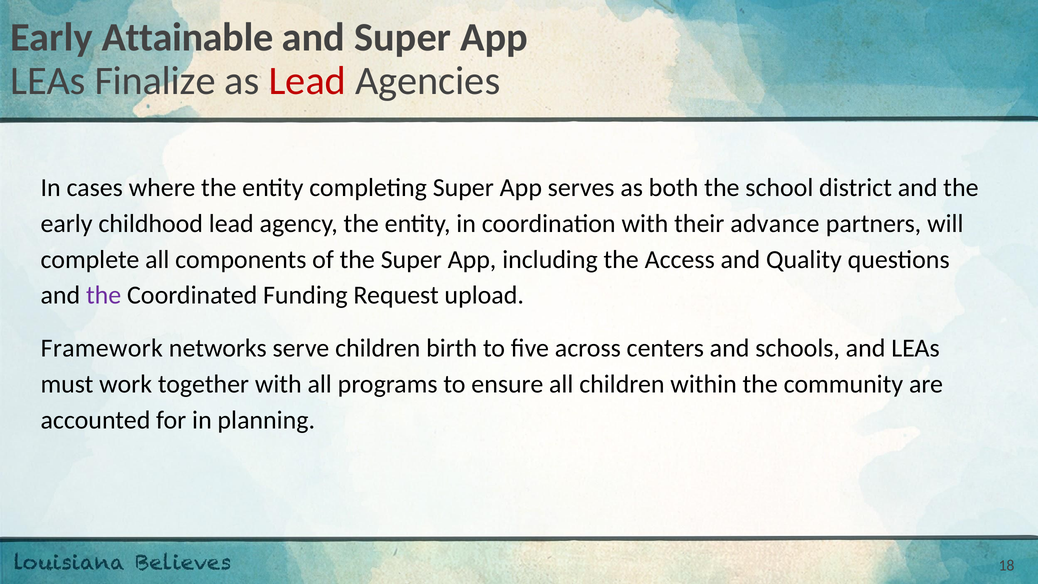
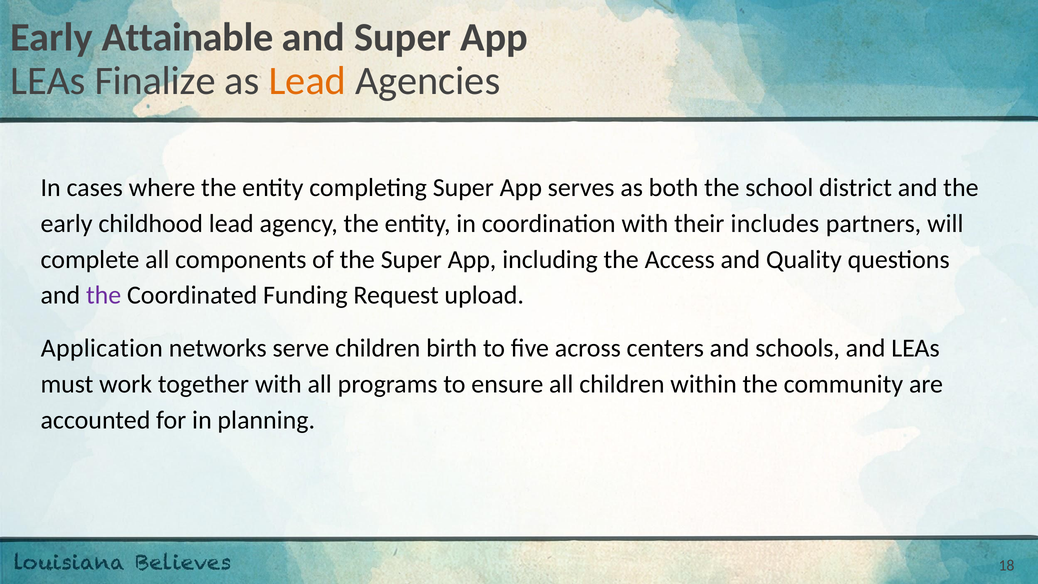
Lead at (307, 81) colour: red -> orange
advance: advance -> includes
Framework: Framework -> Application
